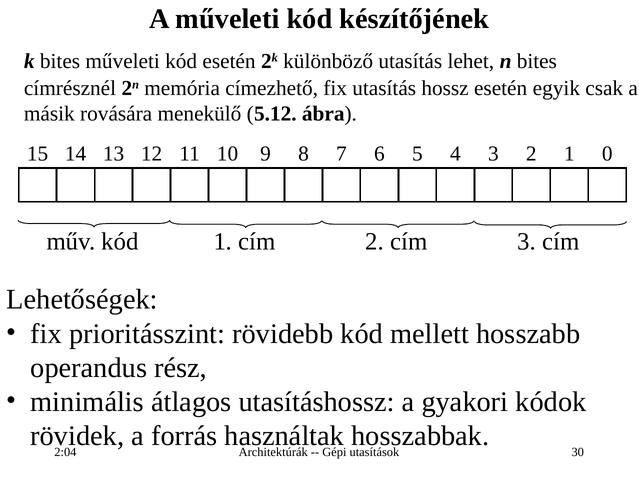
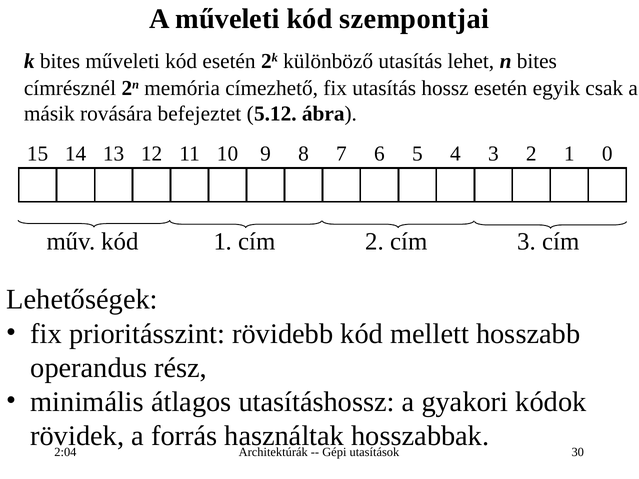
készítőjének: készítőjének -> szempontjai
menekülő: menekülő -> befejeztet
